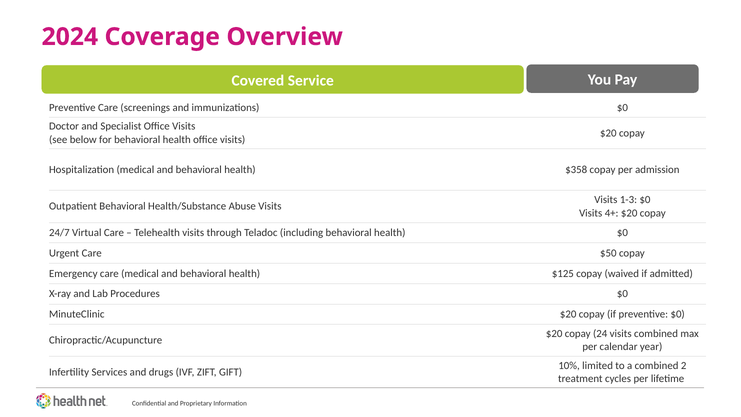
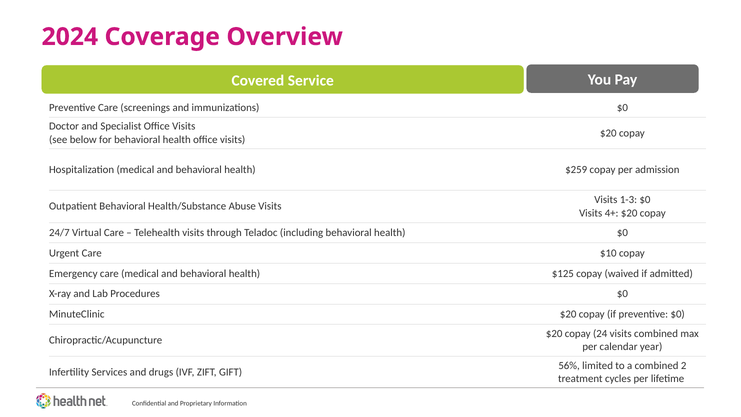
$358: $358 -> $259
$50: $50 -> $10
10%: 10% -> 56%
